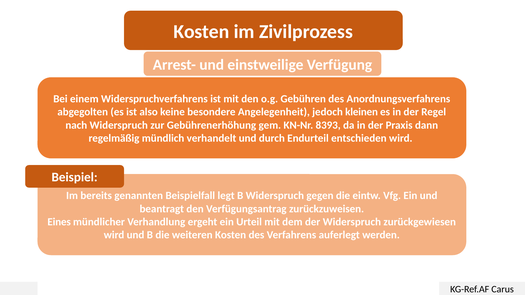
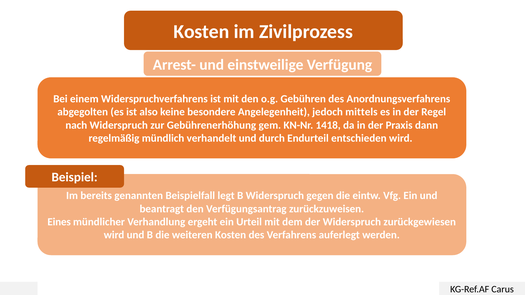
kleinen: kleinen -> mittels
8393: 8393 -> 1418
